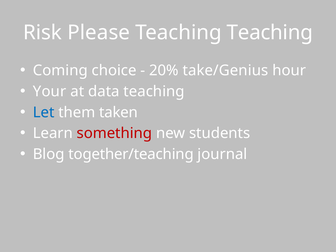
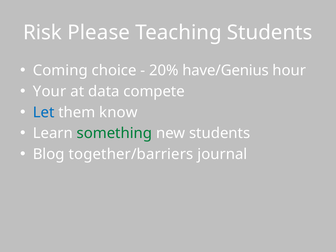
Teaching Teaching: Teaching -> Students
take/Genius: take/Genius -> have/Genius
data teaching: teaching -> compete
taken: taken -> know
something colour: red -> green
together/teaching: together/teaching -> together/barriers
